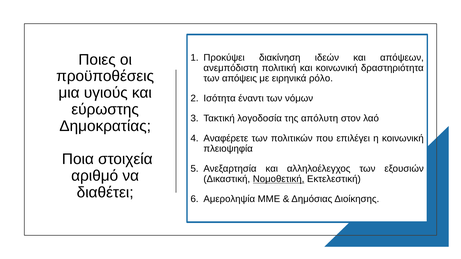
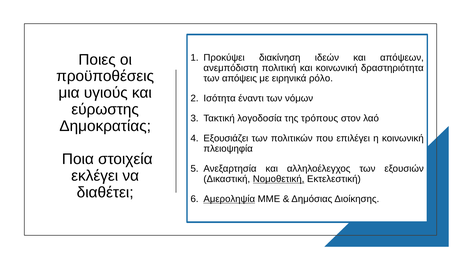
απόλυτη: απόλυτη -> τρόπους
Αναφέρετε: Αναφέρετε -> Εξουσιάζει
αριθμό: αριθμό -> εκλέγει
Αμεροληψία underline: none -> present
